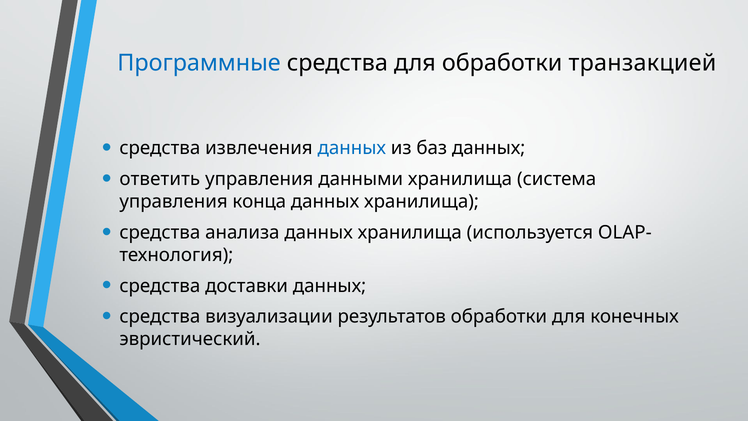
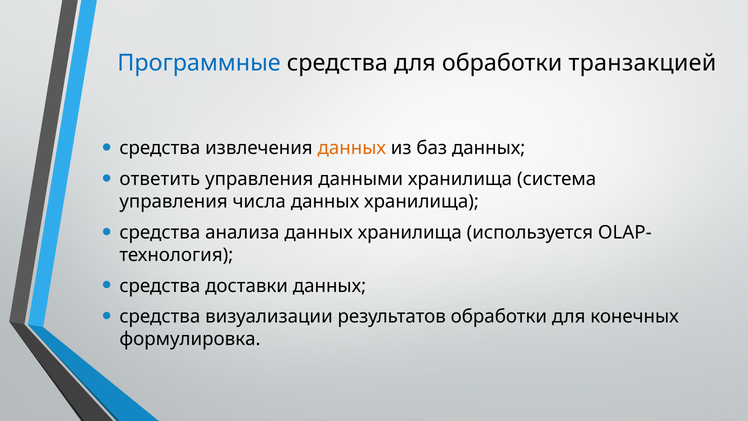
данных at (352, 148) colour: blue -> orange
конца: конца -> числа
эвристический: эвристический -> формулировка
